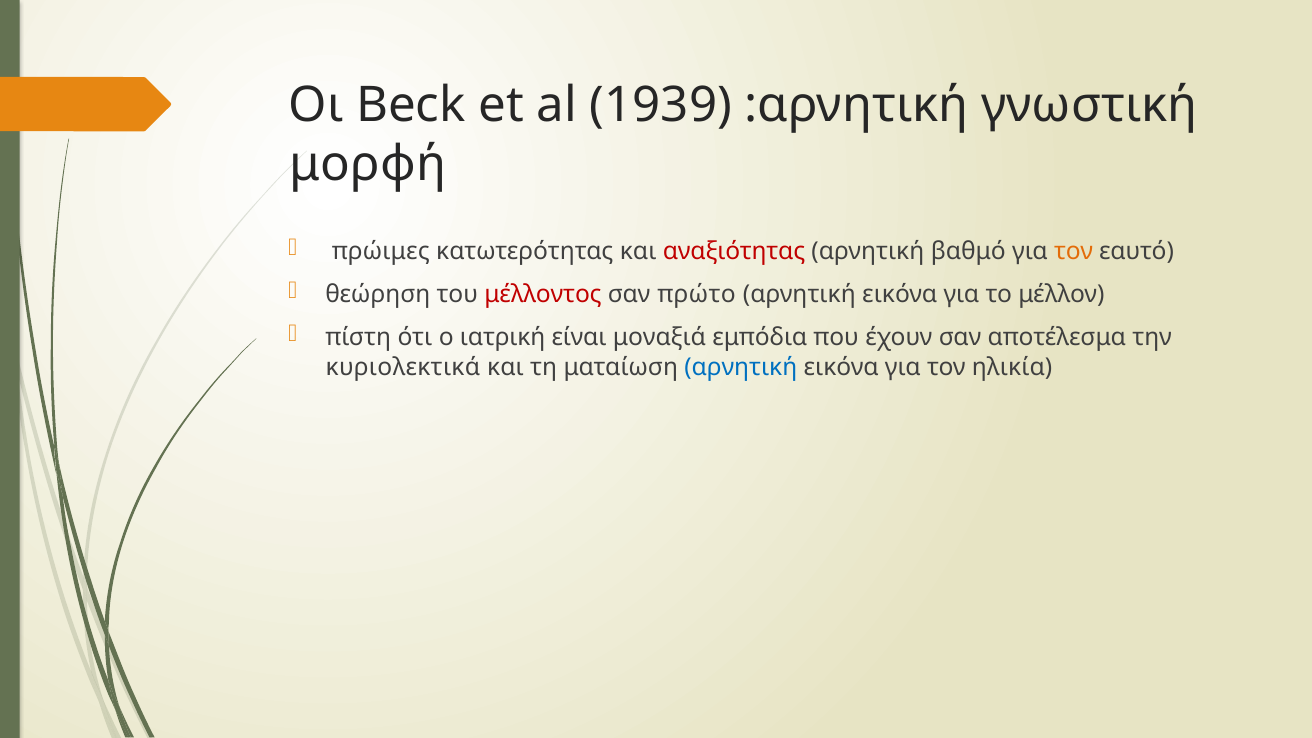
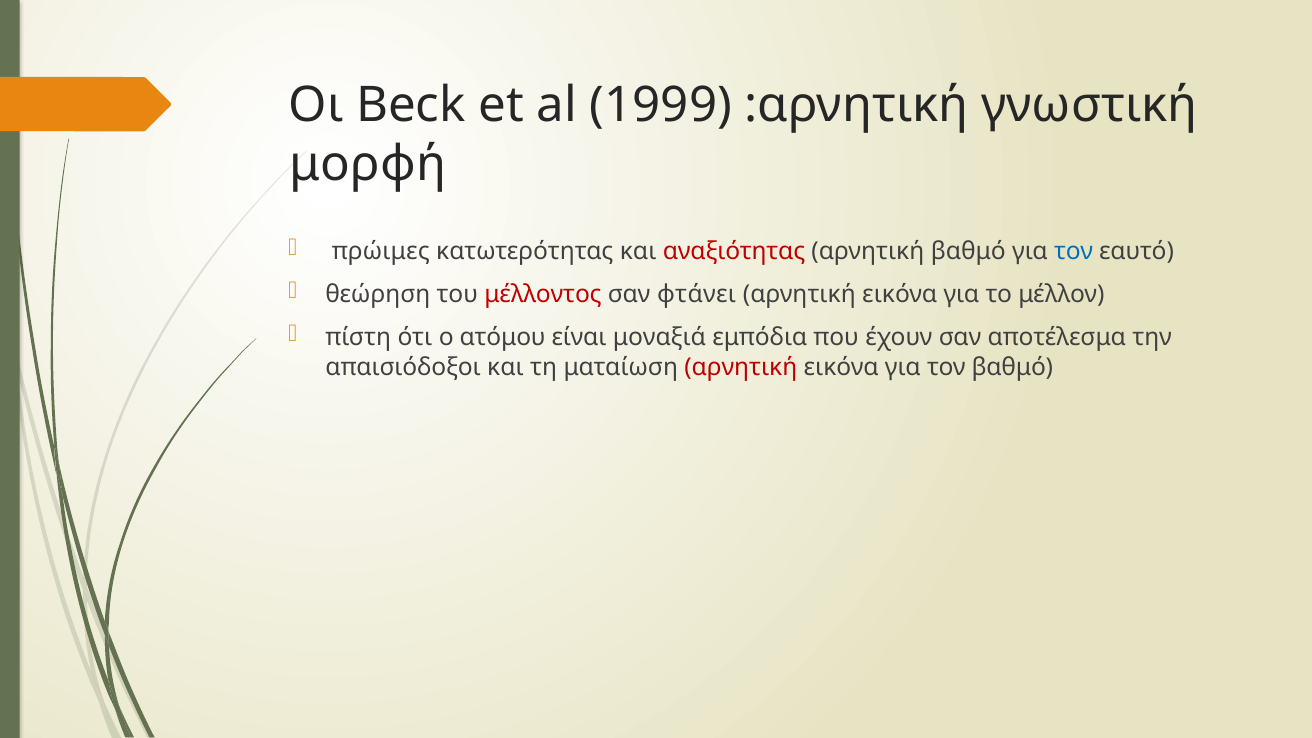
1939: 1939 -> 1999
τον at (1074, 251) colour: orange -> blue
πρώτο: πρώτο -> φτάνει
ιατρική: ιατρική -> ατόμου
κυριολεκτικά: κυριολεκτικά -> απαισιόδοξοι
αρνητική at (741, 367) colour: blue -> red
τον ηλικία: ηλικία -> βαθμό
